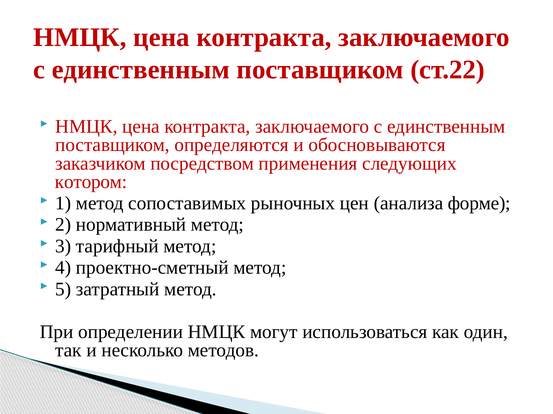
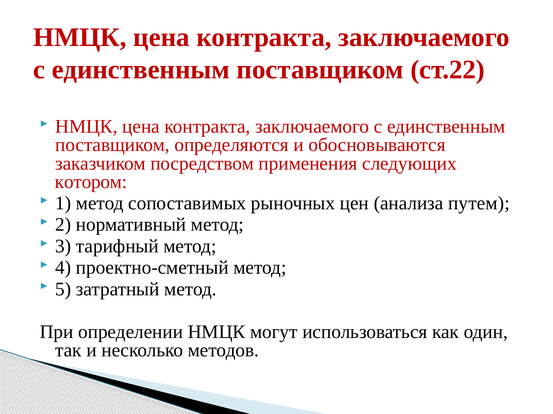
форме: форме -> путем
